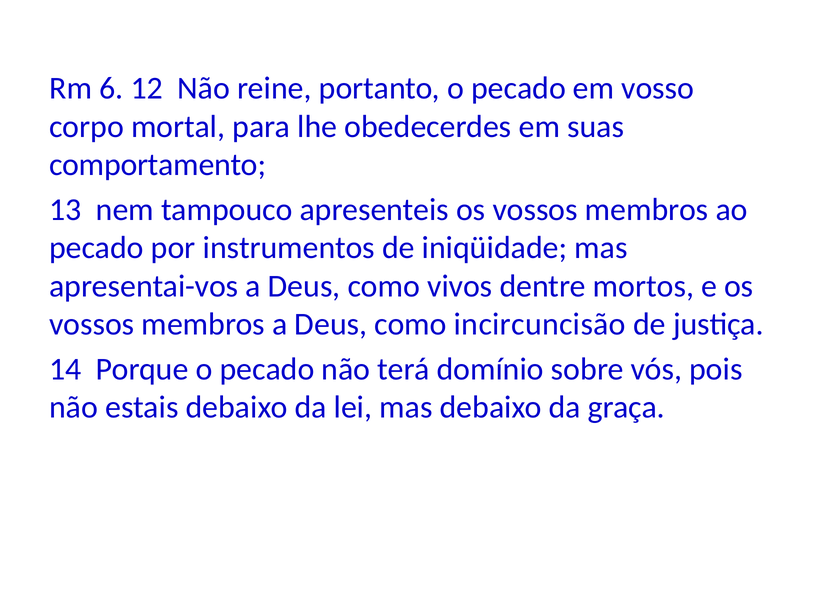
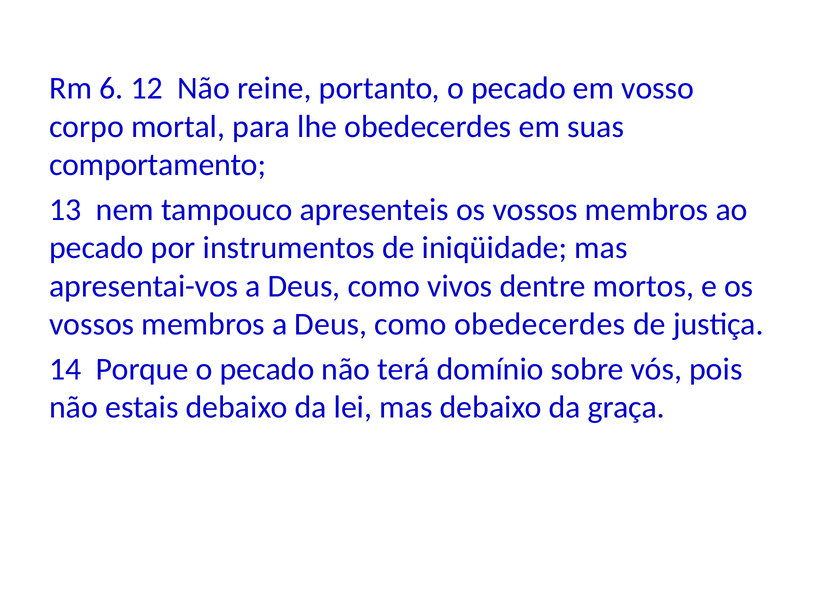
como incircuncisão: incircuncisão -> obedecerdes
